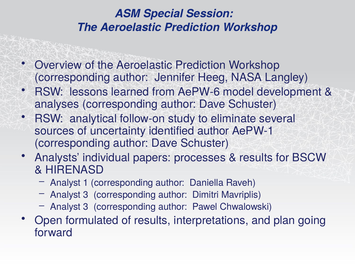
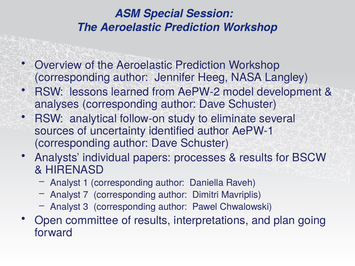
AePW-6: AePW-6 -> AePW-2
3 at (86, 195): 3 -> 7
formulated: formulated -> committee
